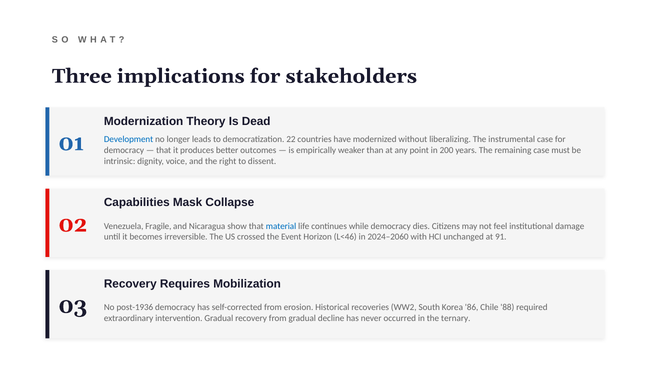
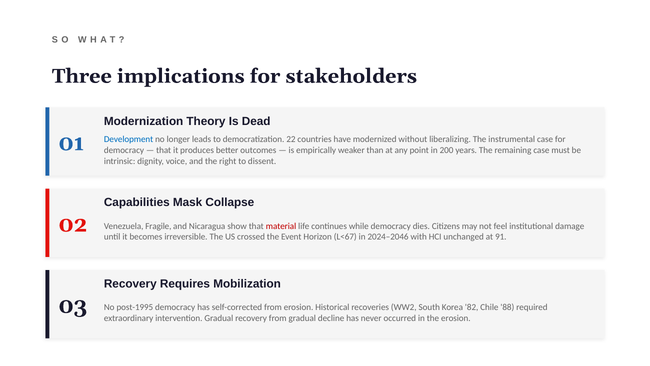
material colour: blue -> red
L<46: L<46 -> L<67
2024–2060: 2024–2060 -> 2024–2046
post-1936: post-1936 -> post-1995
86: 86 -> 82
the ternary: ternary -> erosion
